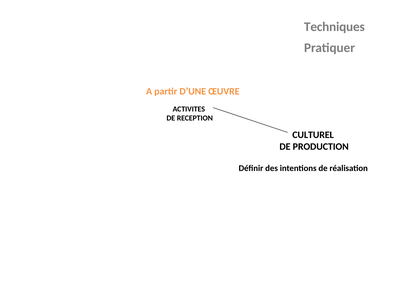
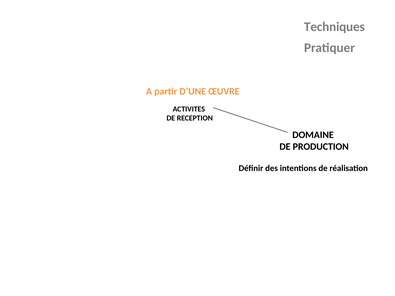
CULTUREL: CULTUREL -> DOMAINE
